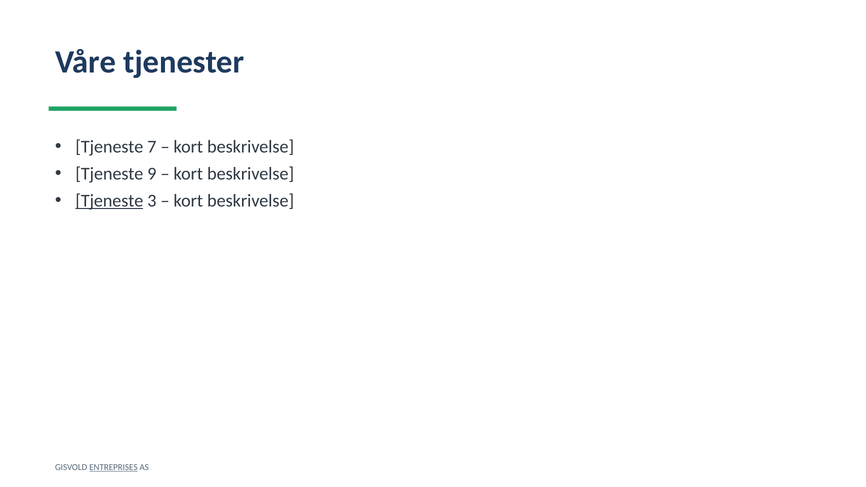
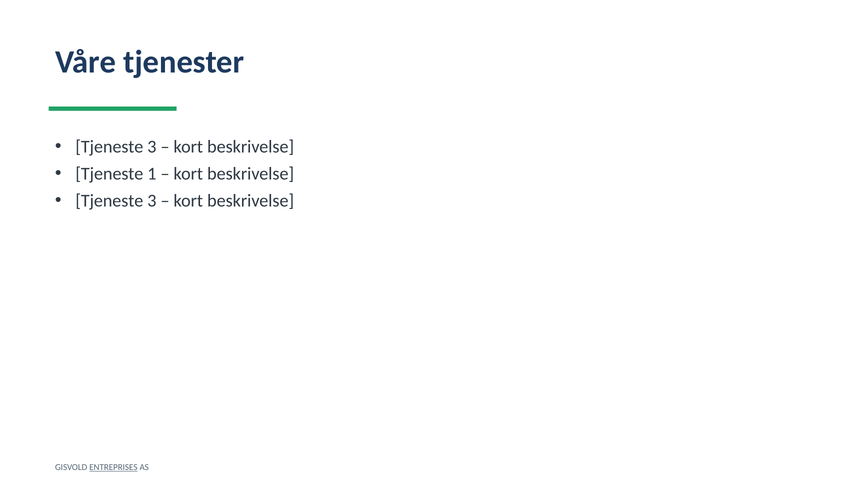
7 at (152, 147): 7 -> 3
9: 9 -> 1
Tjeneste at (109, 201) underline: present -> none
